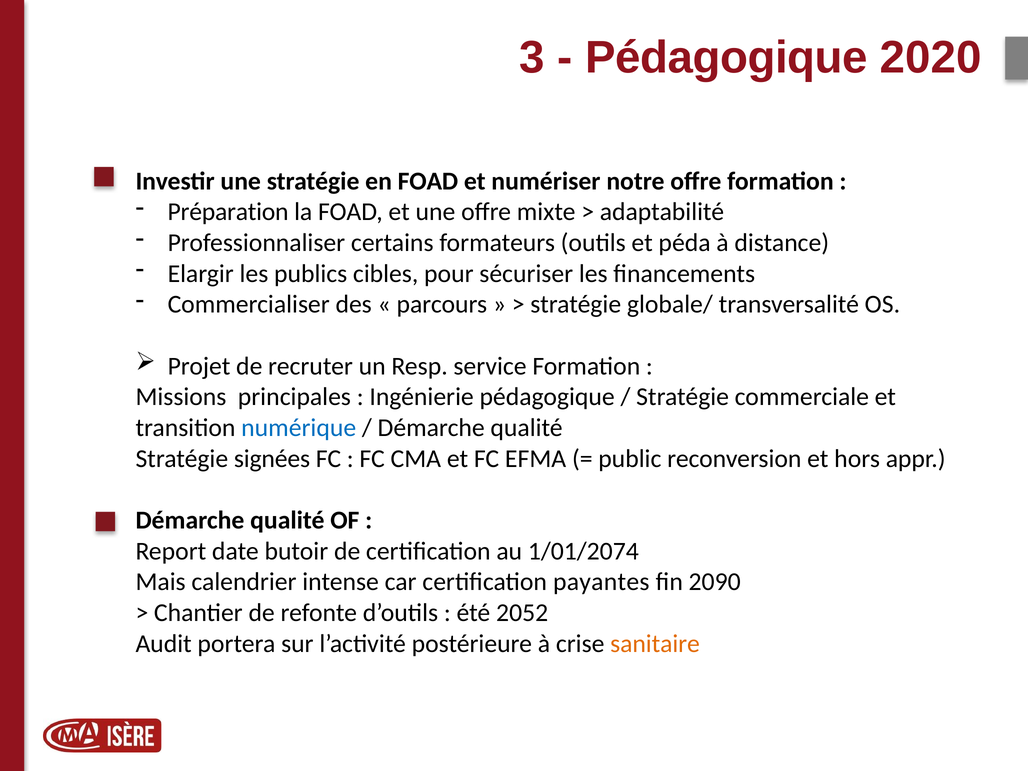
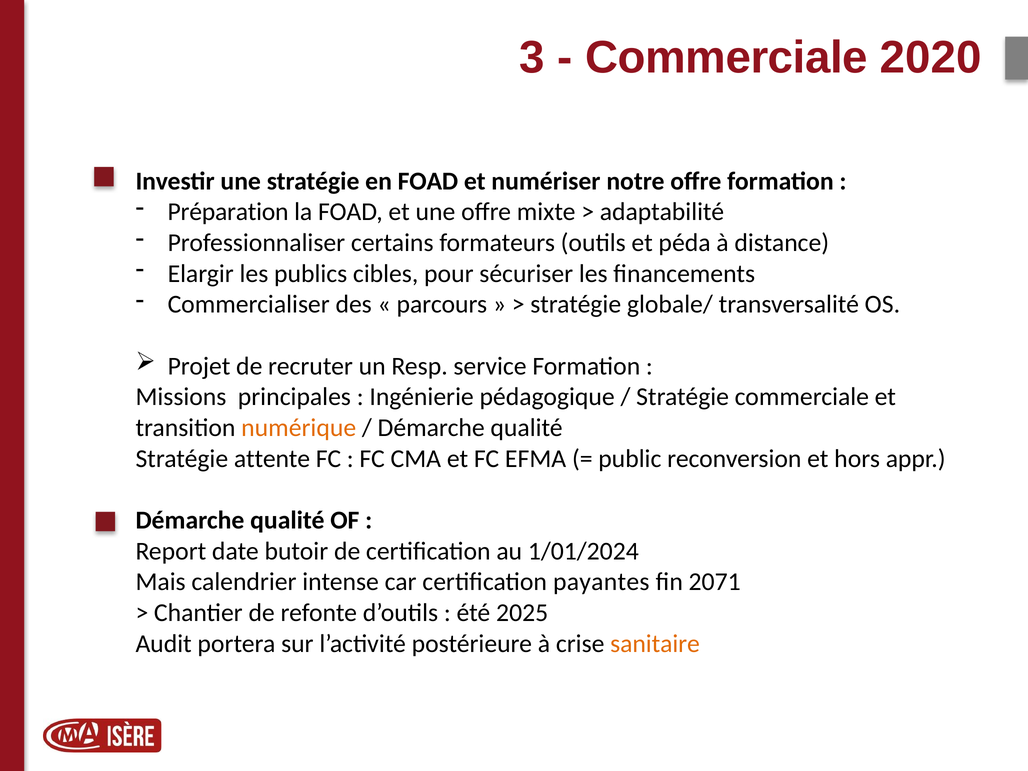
Pédagogique at (726, 58): Pédagogique -> Commerciale
numérique colour: blue -> orange
signées: signées -> attente
1/01/2074: 1/01/2074 -> 1/01/2024
2090: 2090 -> 2071
2052: 2052 -> 2025
